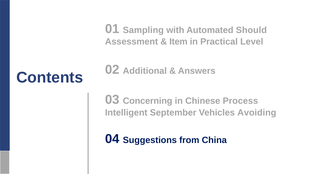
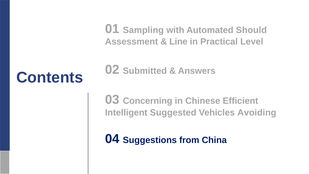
Item: Item -> Line
Additional: Additional -> Submitted
Process: Process -> Efficient
September: September -> Suggested
